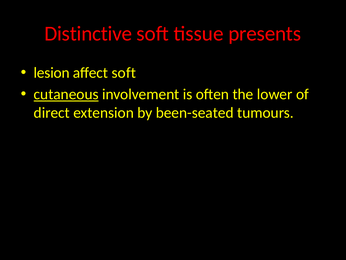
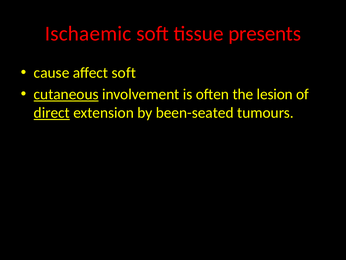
Distinctive: Distinctive -> Ischaemic
lesion: lesion -> cause
lower: lower -> lesion
direct underline: none -> present
